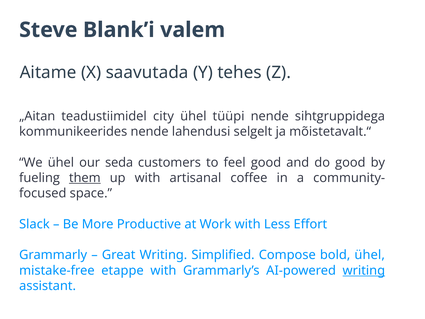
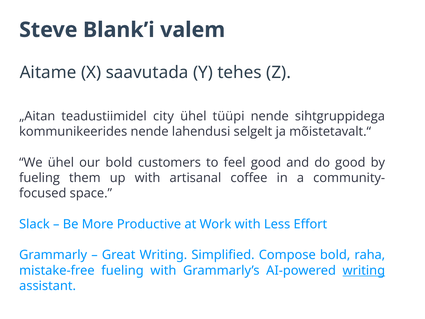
our seda: seda -> bold
them underline: present -> none
bold ühel: ühel -> raha
mistake-free etappe: etappe -> fueling
